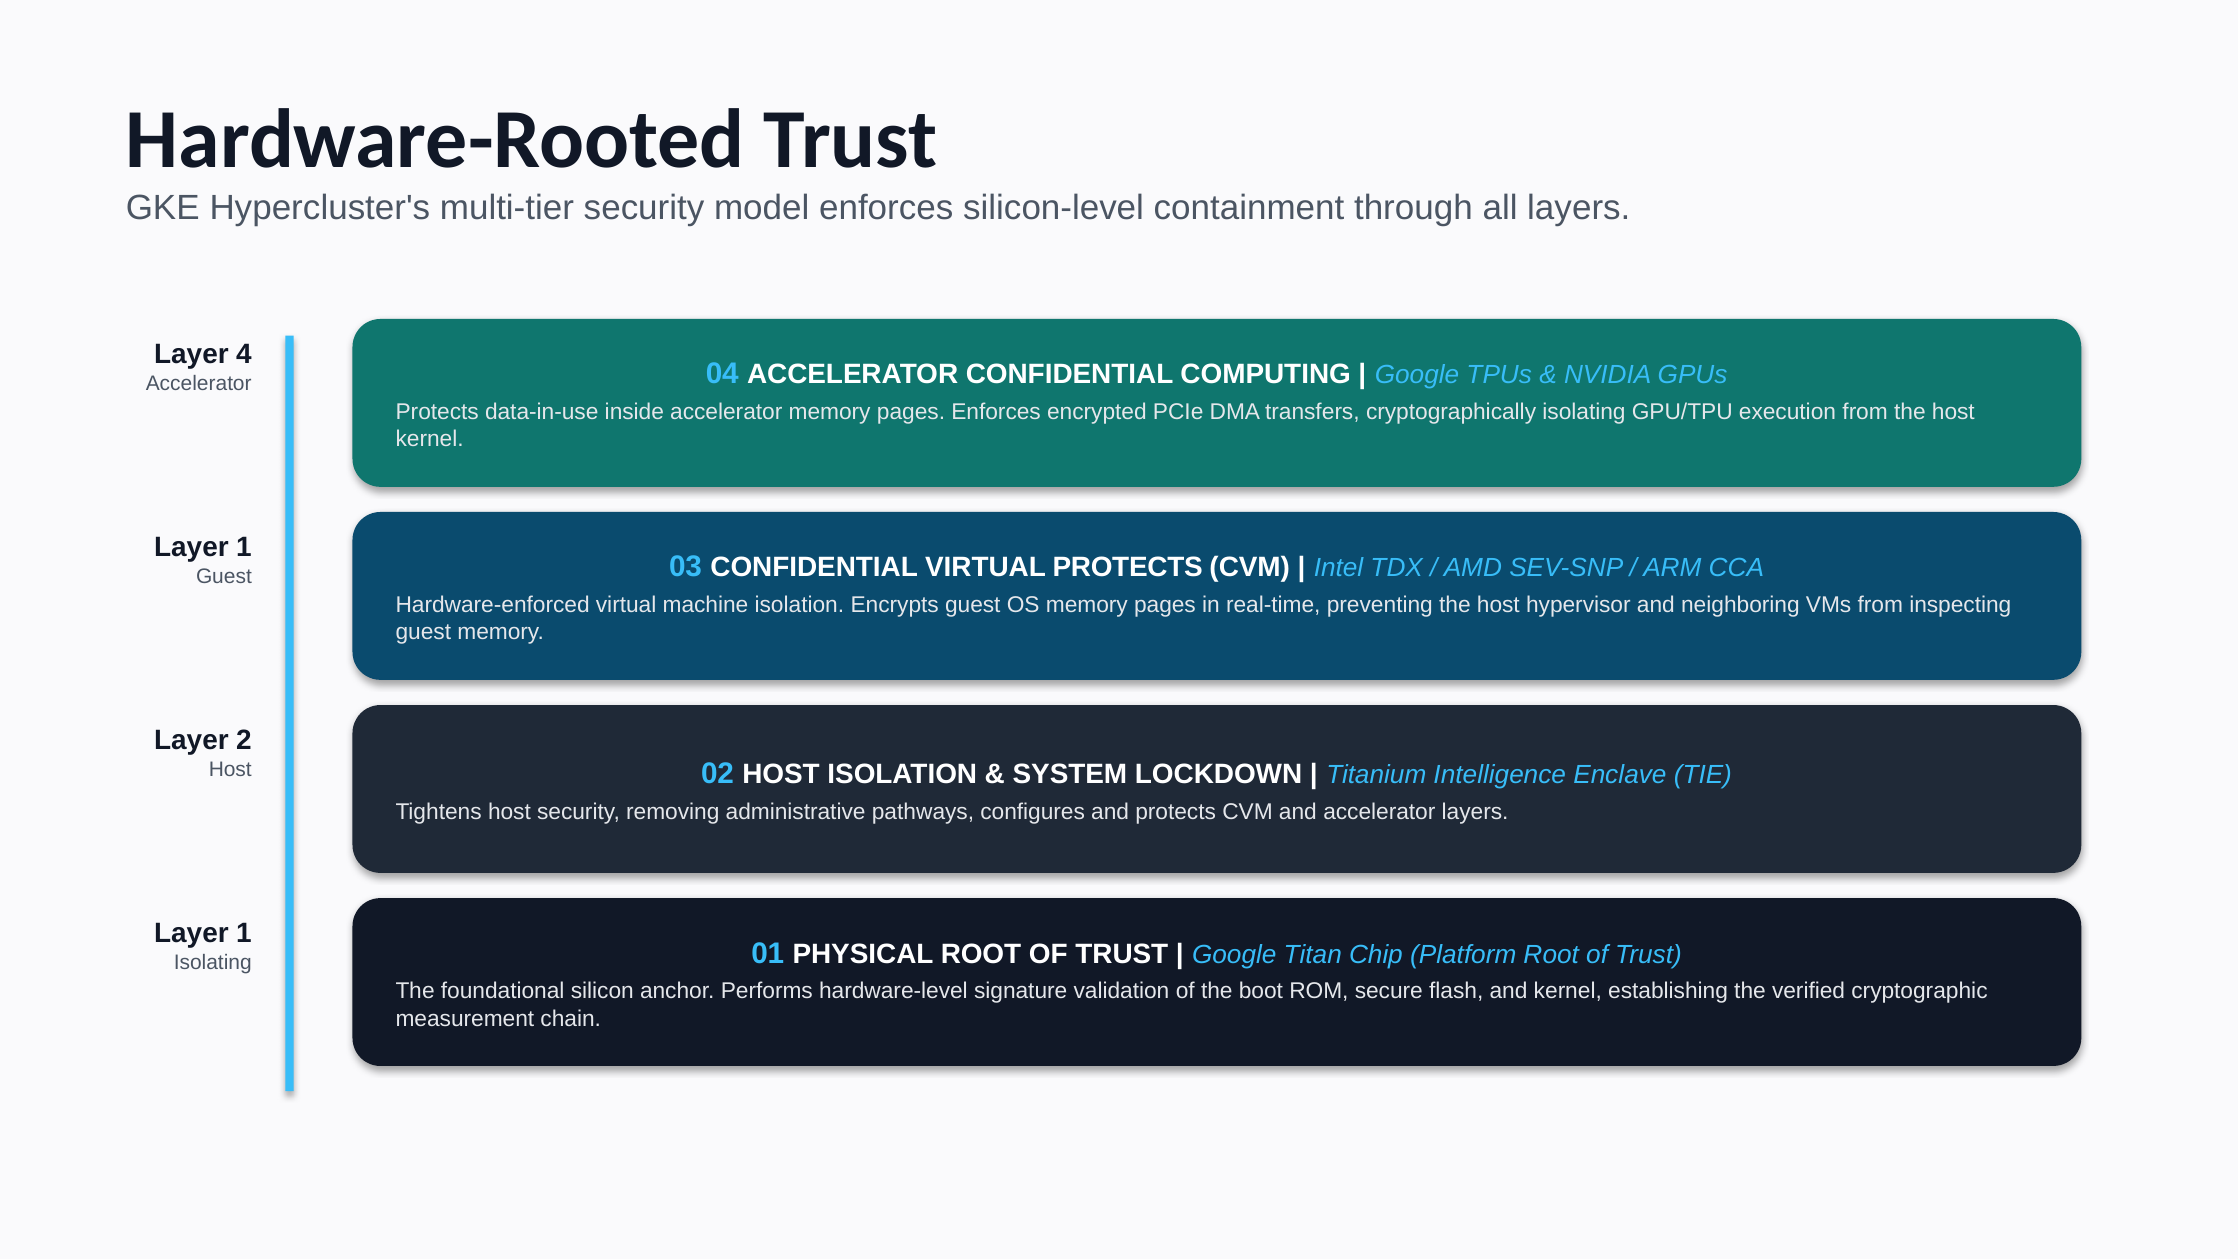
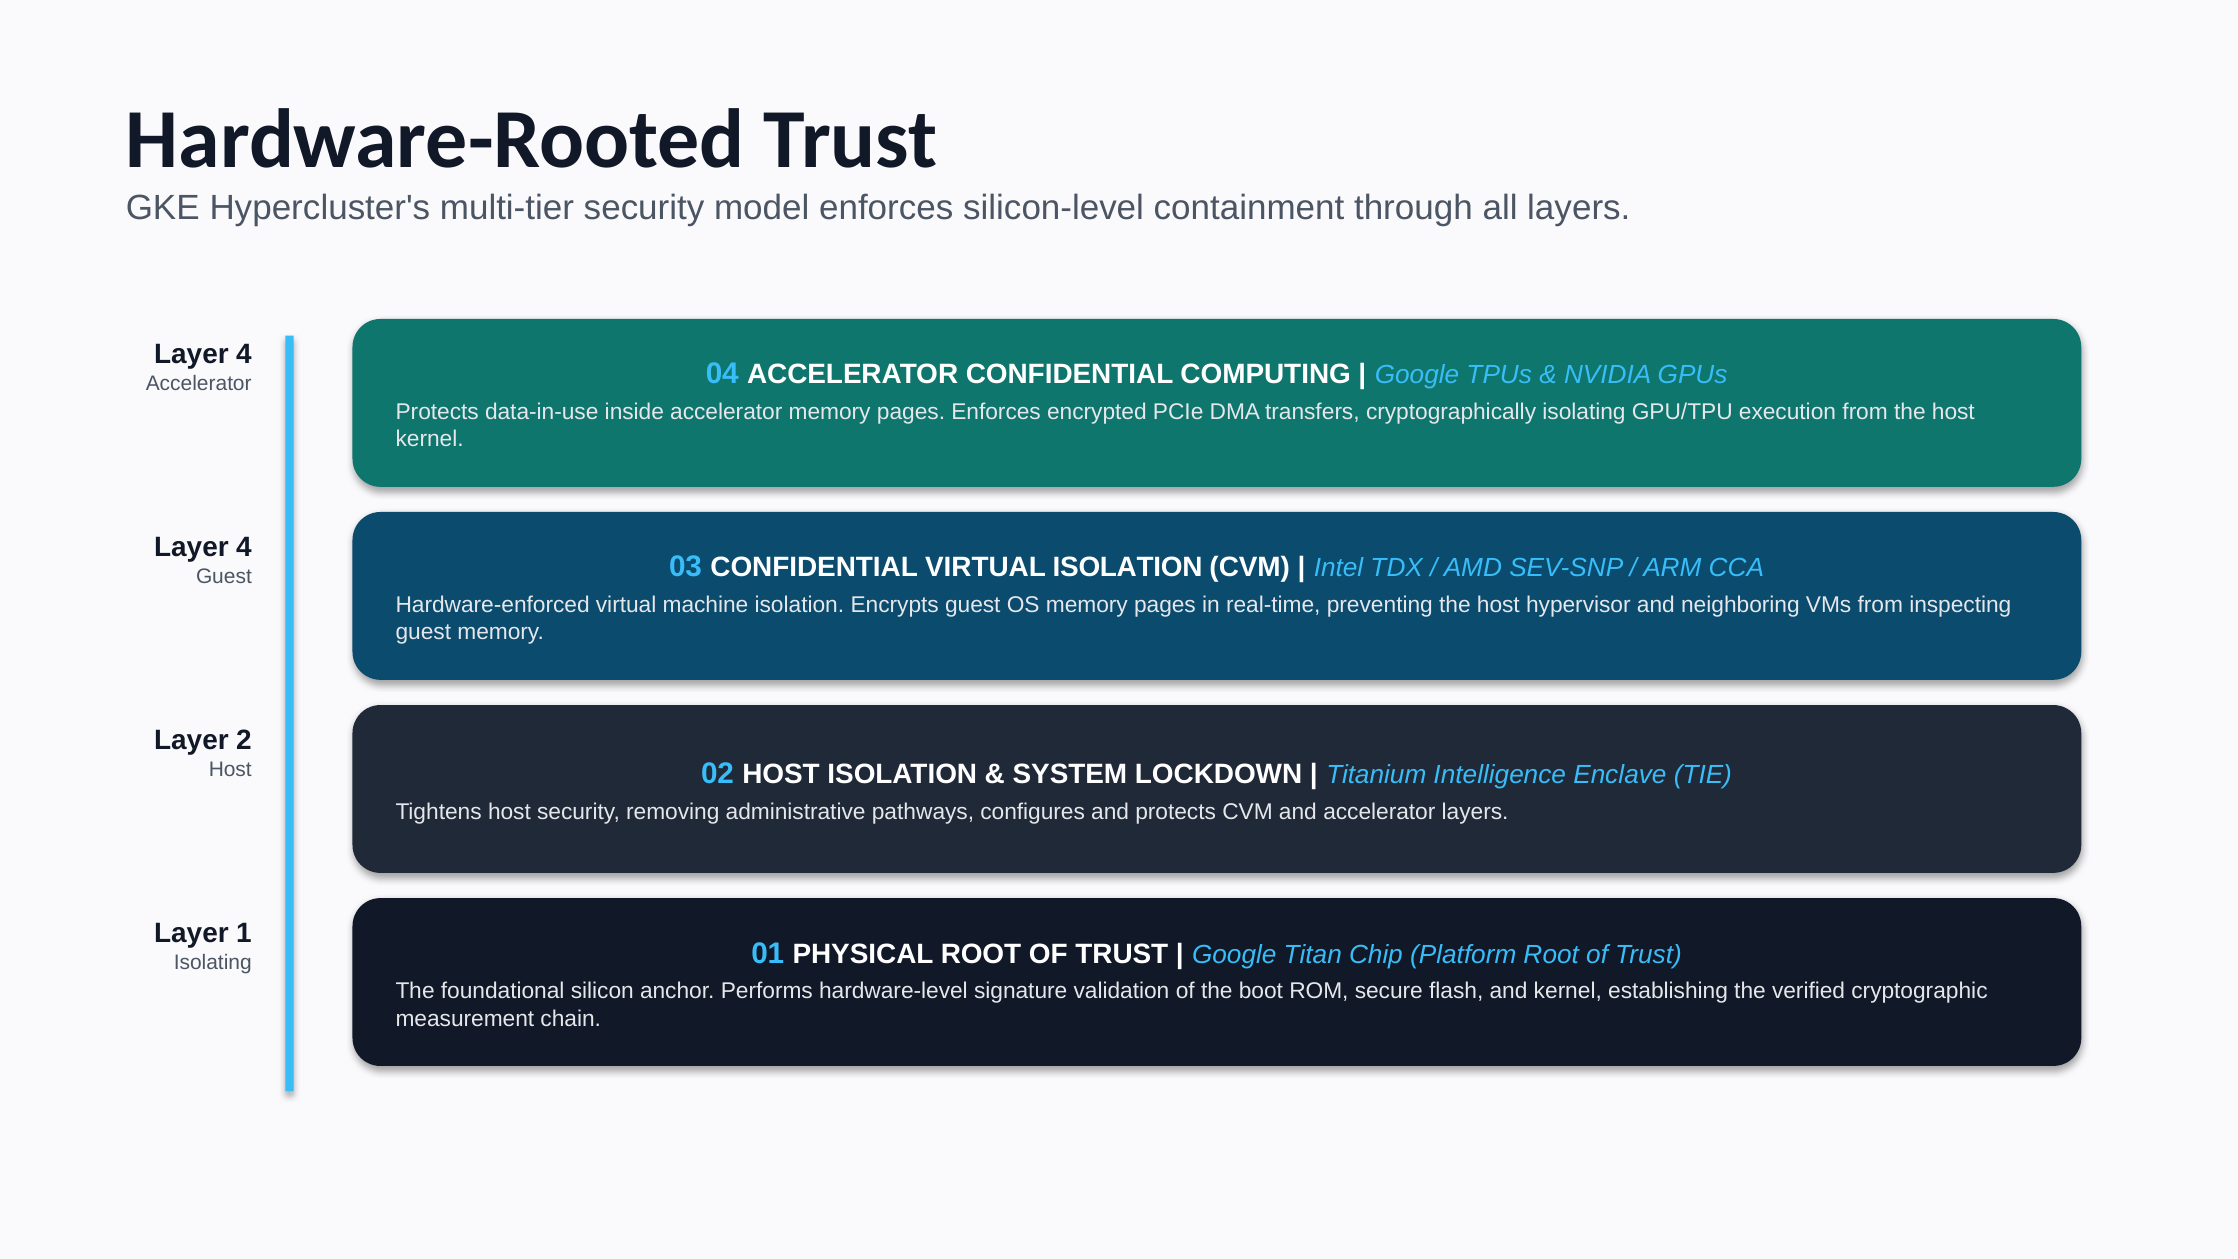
1 at (244, 547): 1 -> 4
VIRTUAL PROTECTS: PROTECTS -> ISOLATION
